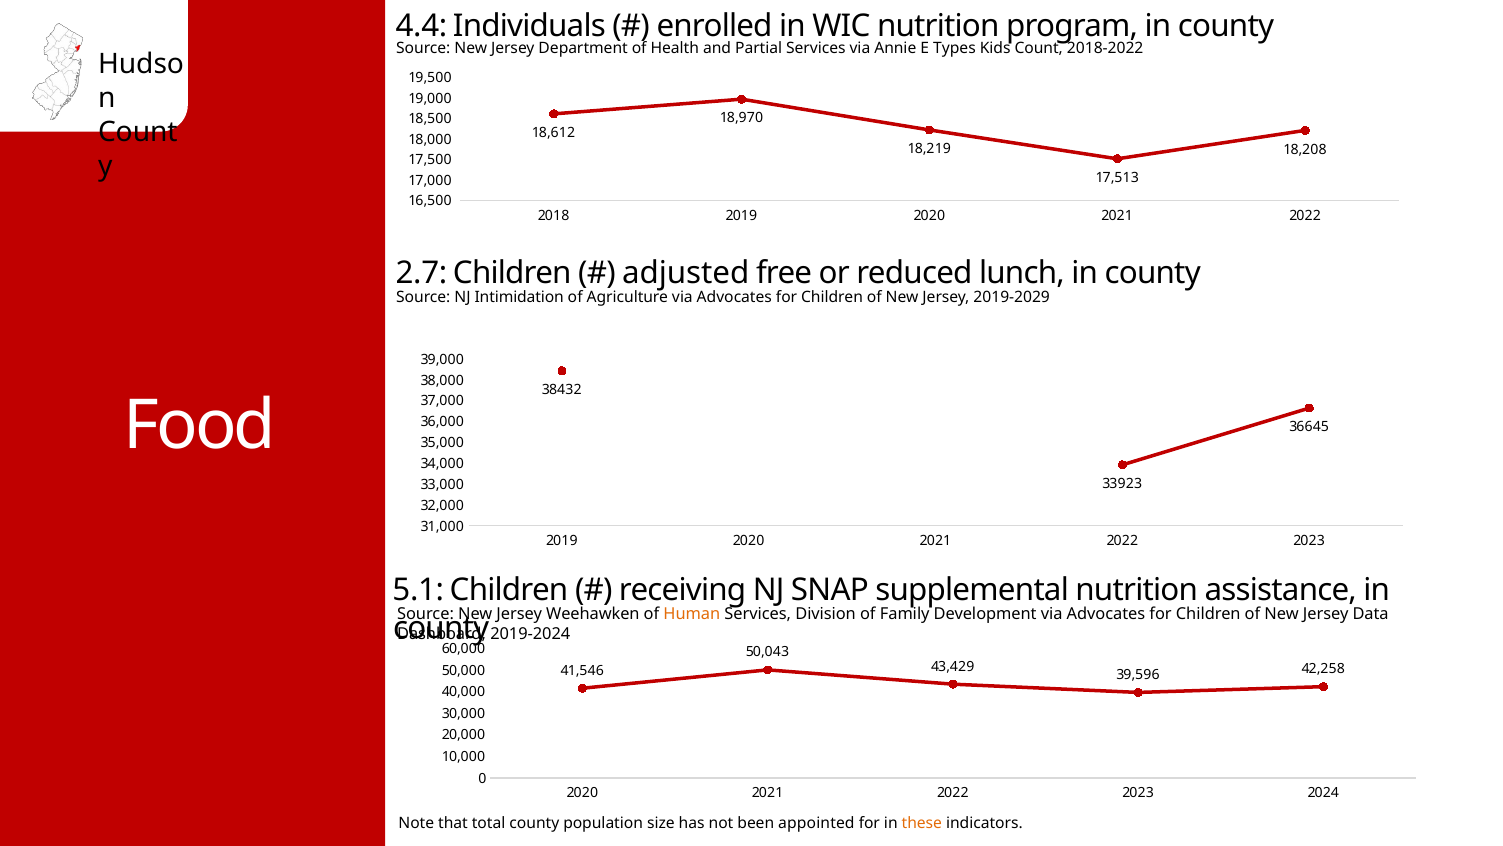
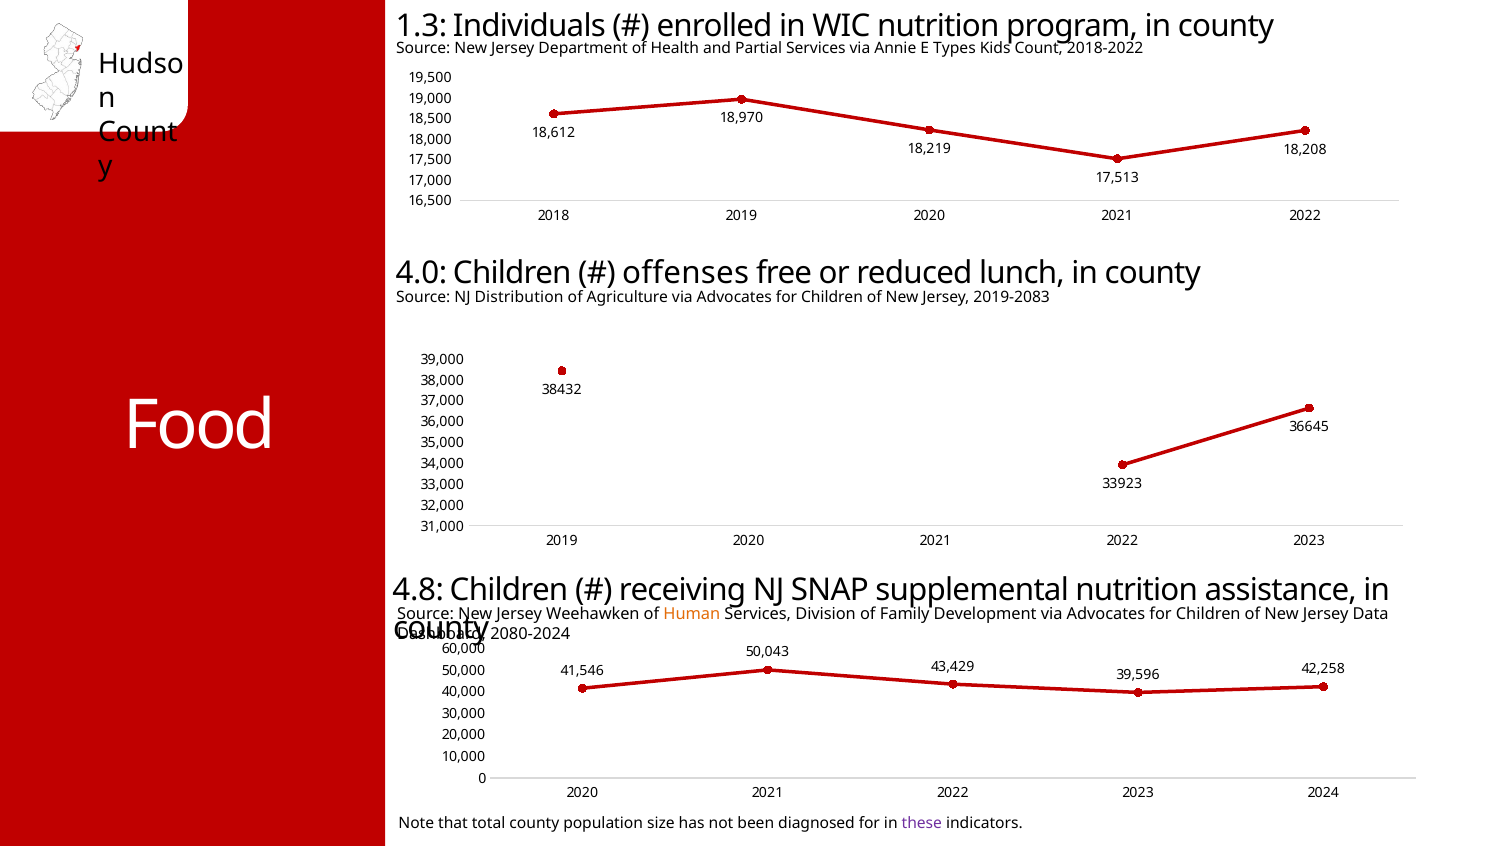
4.4: 4.4 -> 1.3
2.7: 2.7 -> 4.0
adjusted: adjusted -> offenses
Intimidation: Intimidation -> Distribution
2019-2029: 2019-2029 -> 2019-2083
5.1: 5.1 -> 4.8
2019-2024: 2019-2024 -> 2080-2024
appointed: appointed -> diagnosed
these colour: orange -> purple
